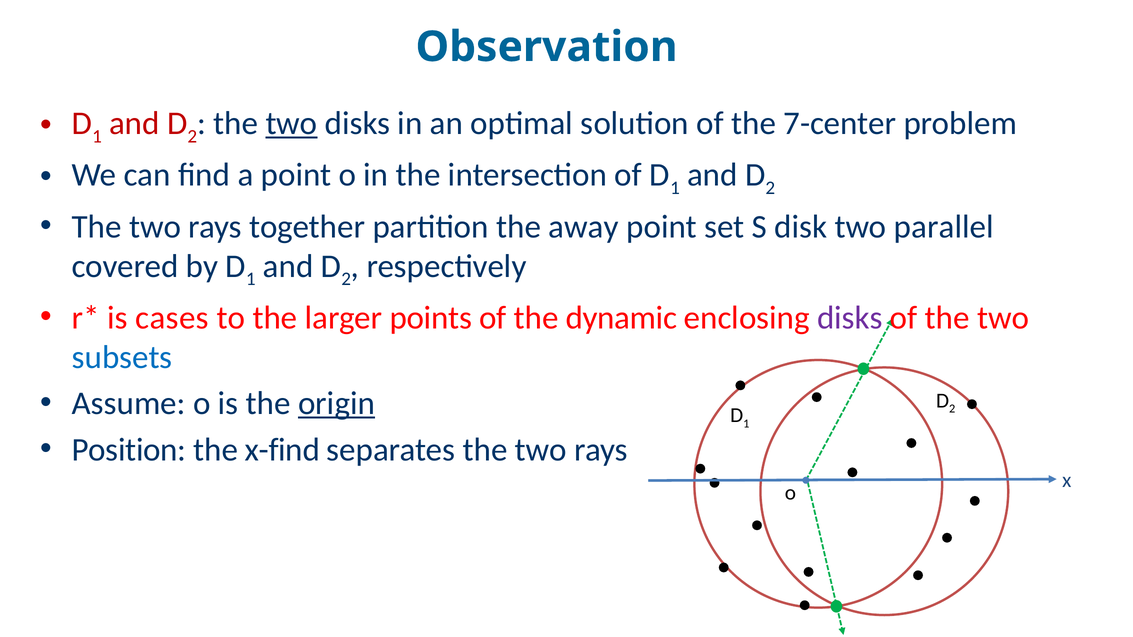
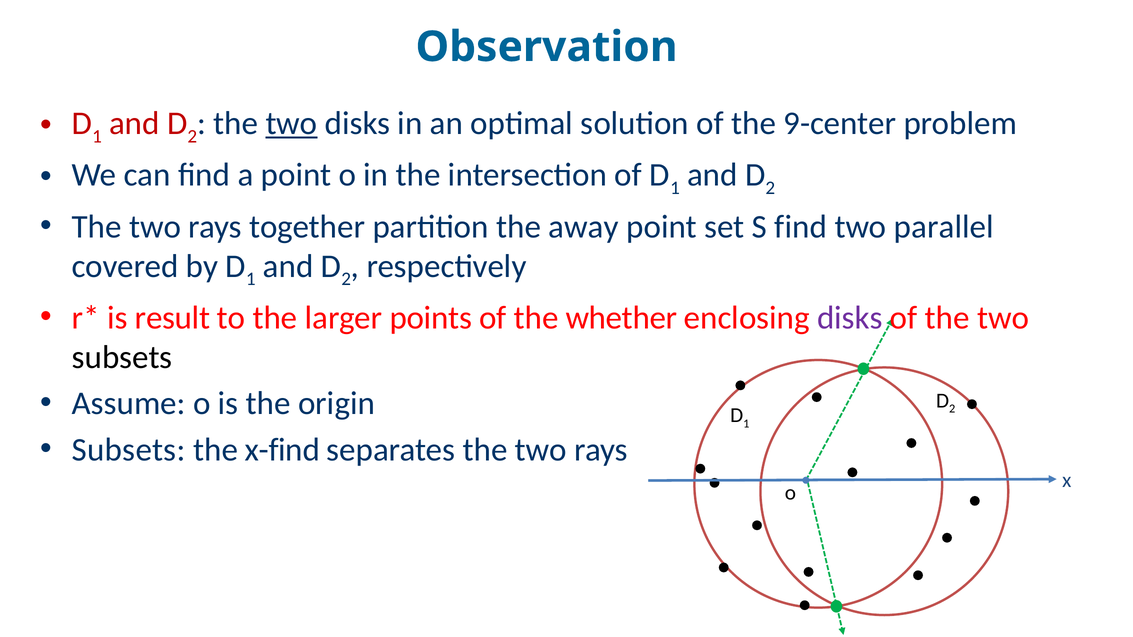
7-center: 7-center -> 9-center
S disk: disk -> find
cases: cases -> result
dynamic: dynamic -> whether
subsets at (122, 357) colour: blue -> black
origin underline: present -> none
Position at (129, 450): Position -> Subsets
